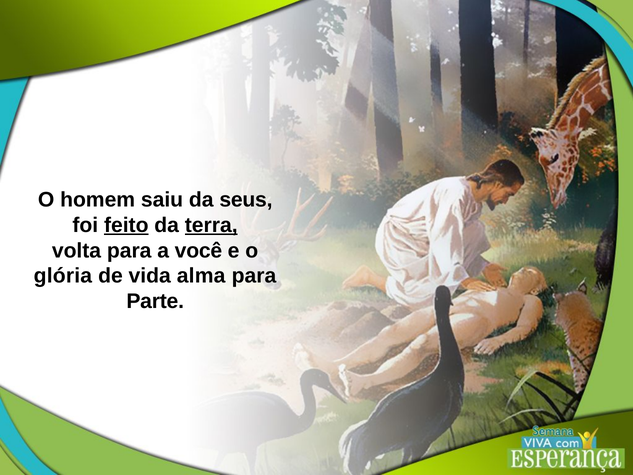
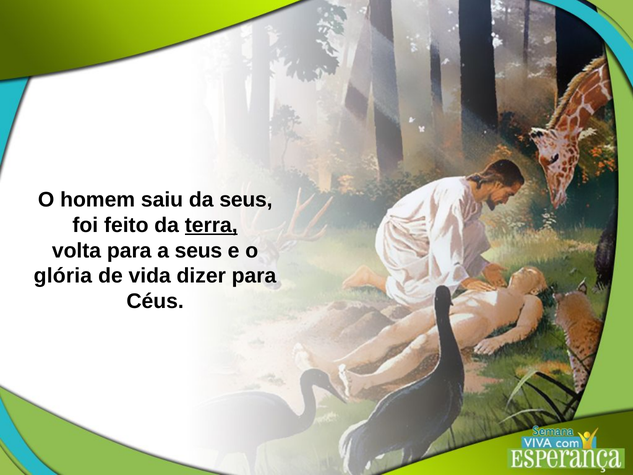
feito underline: present -> none
a você: você -> seus
alma: alma -> dizer
Parte: Parte -> Céus
